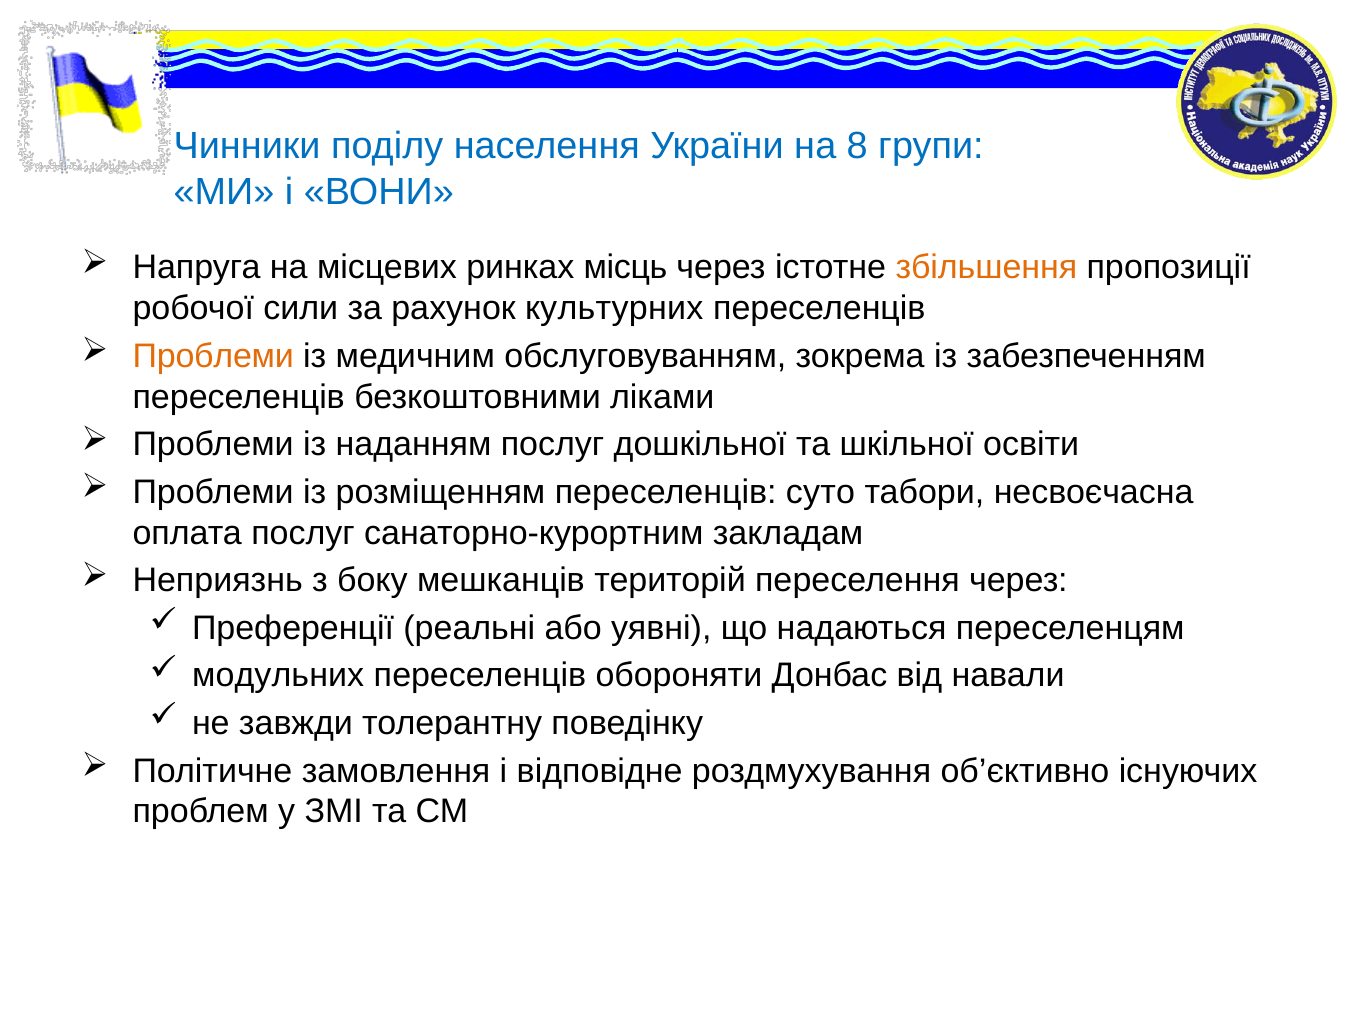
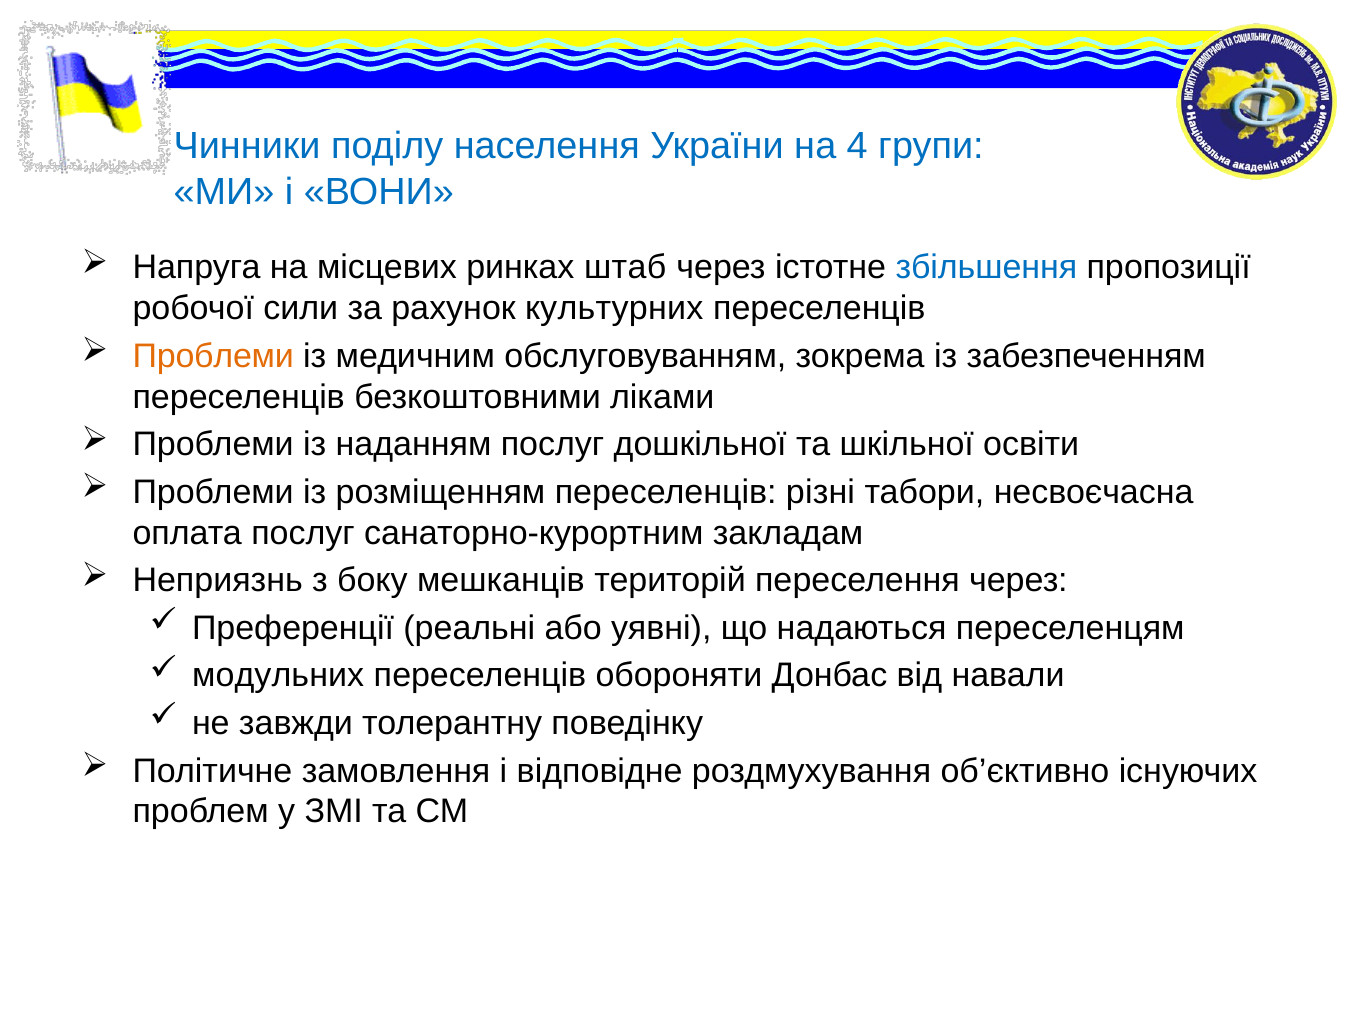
8: 8 -> 4
місць: місць -> штаб
збільшення colour: orange -> blue
суто: суто -> різні
